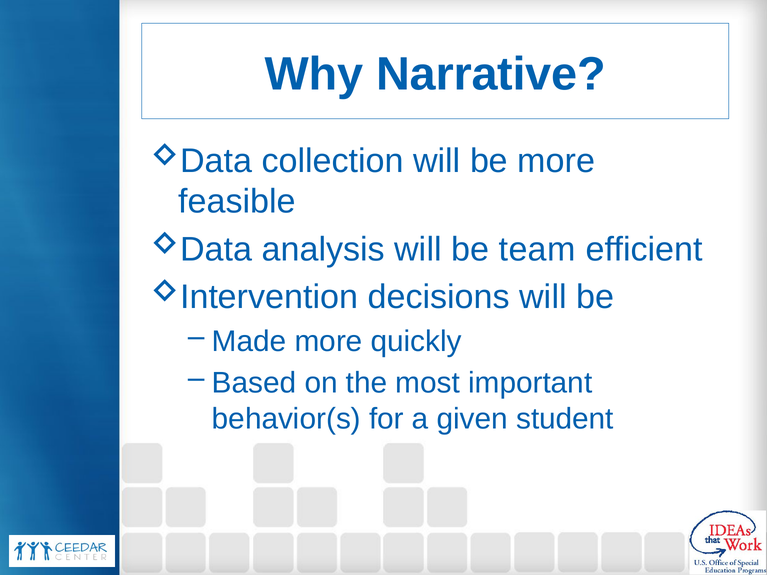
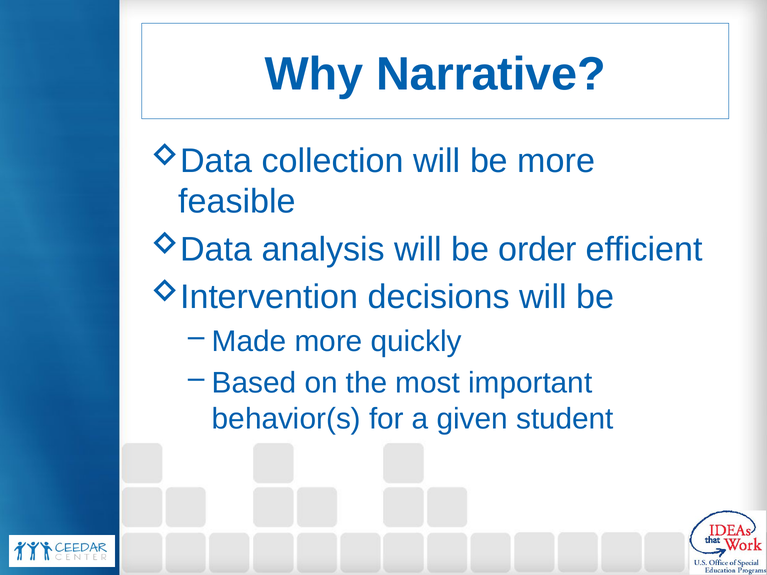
team: team -> order
